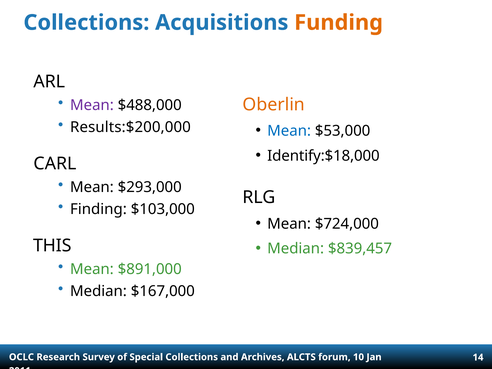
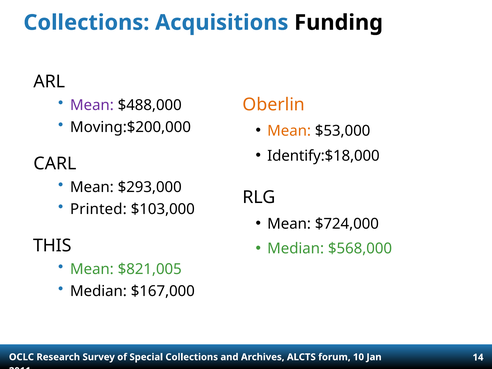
Funding colour: orange -> black
Results:$200,000: Results:$200,000 -> Moving:$200,000
Mean at (289, 131) colour: blue -> orange
Finding: Finding -> Printed
$839,457: $839,457 -> $568,000
$891,000: $891,000 -> $821,005
